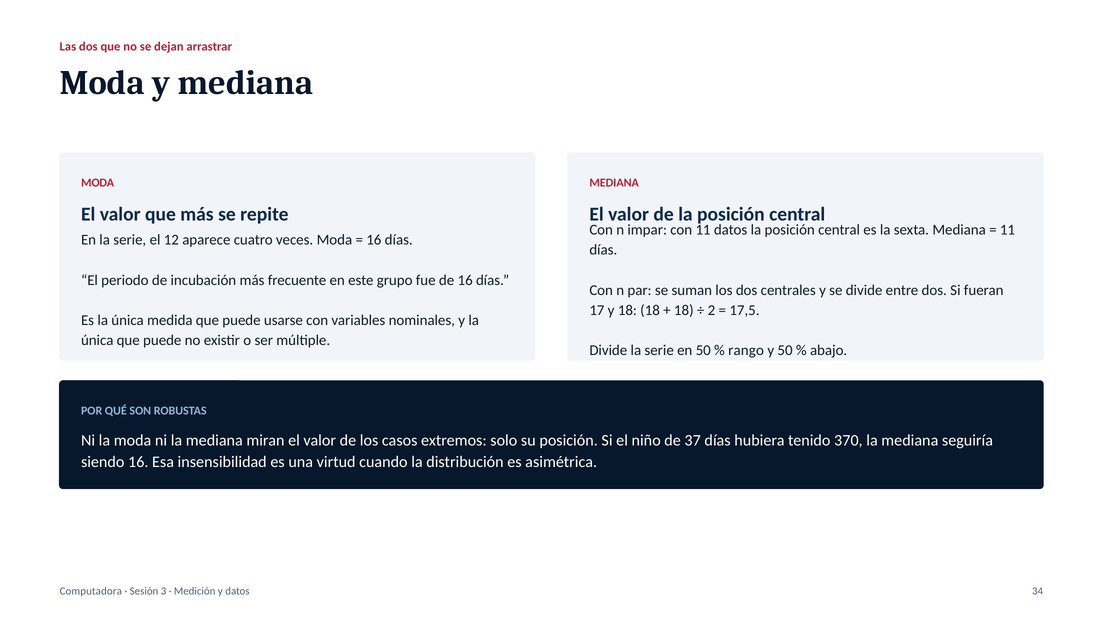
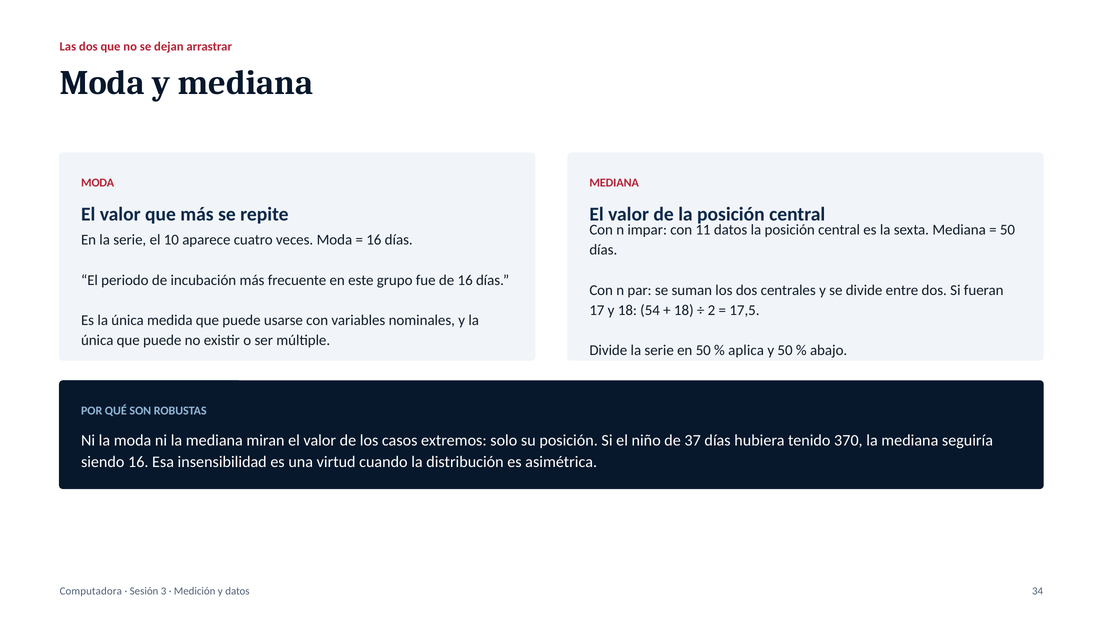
11 at (1007, 230): 11 -> 50
12: 12 -> 10
18 18: 18 -> 54
rango: rango -> aplica
